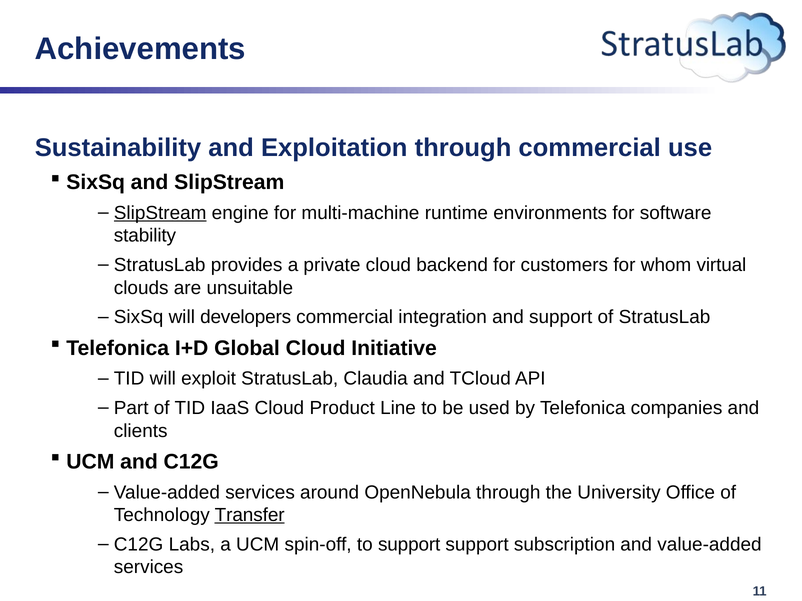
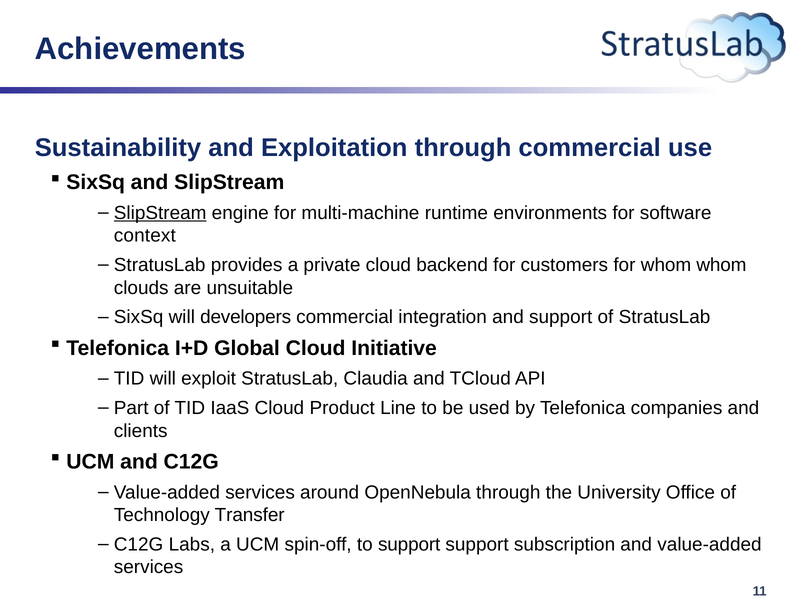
stability: stability -> context
whom virtual: virtual -> whom
Transfer underline: present -> none
